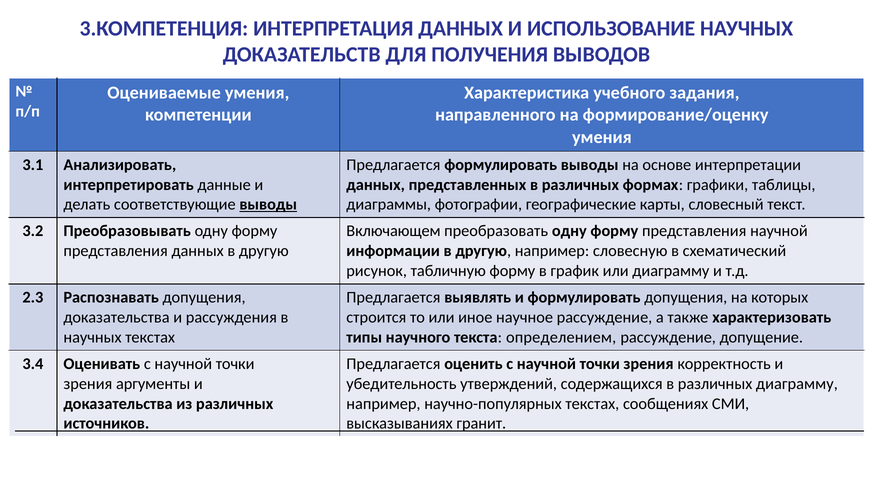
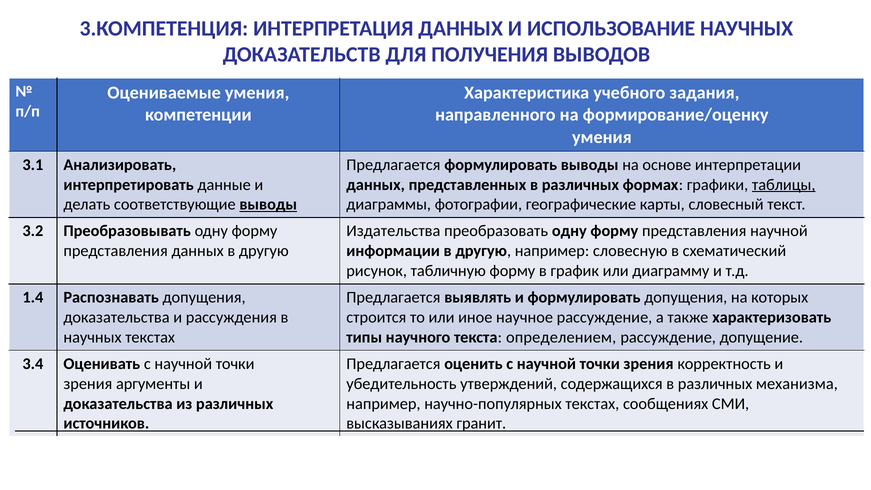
таблицы underline: none -> present
Включающем: Включающем -> Издательства
2.3: 2.3 -> 1.4
различных диаграмму: диаграмму -> механизма
